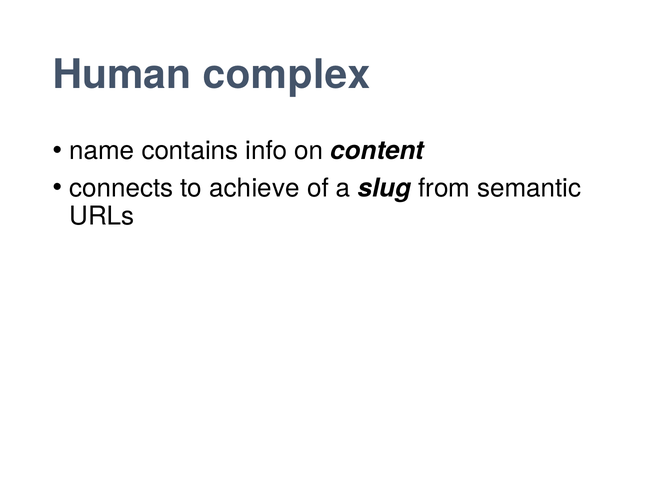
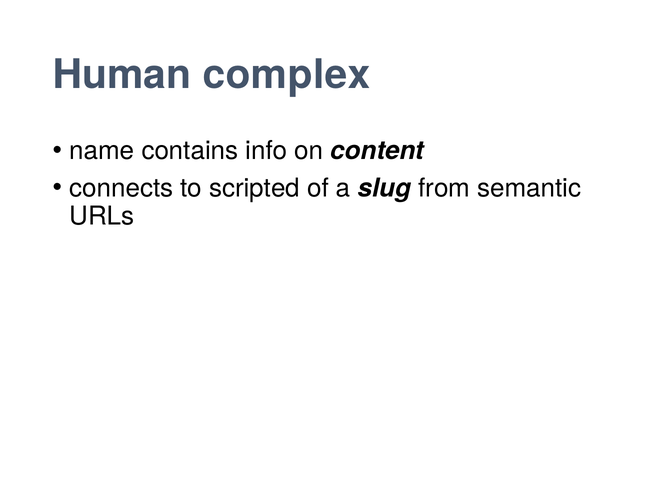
achieve: achieve -> scripted
